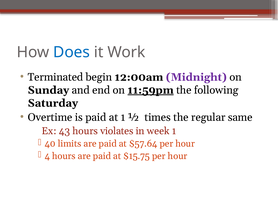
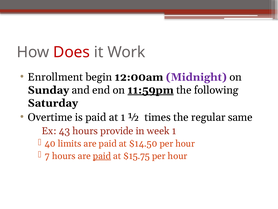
Does colour: blue -> red
Terminated: Terminated -> Enrollment
violates: violates -> provide
$57.64: $57.64 -> $14.50
4: 4 -> 7
paid at (102, 156) underline: none -> present
